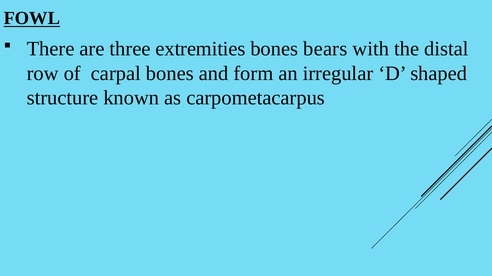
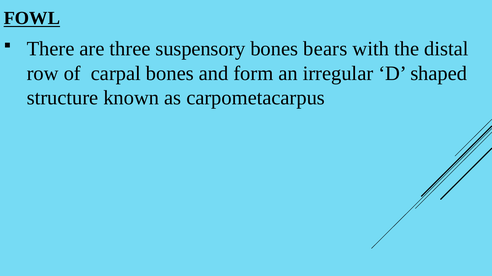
extremities: extremities -> suspensory
